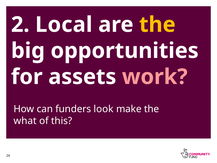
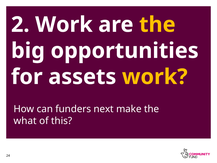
2 Local: Local -> Work
work at (155, 77) colour: pink -> yellow
look: look -> next
